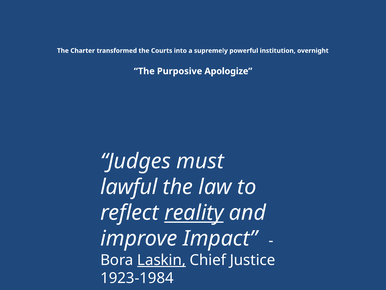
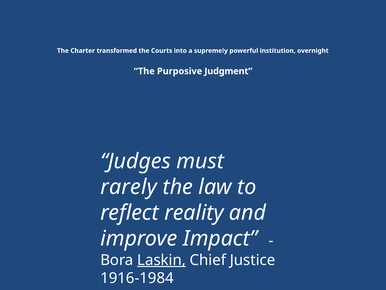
Apologize: Apologize -> Judgment
lawful: lawful -> rarely
reality underline: present -> none
1923-1984: 1923-1984 -> 1916-1984
